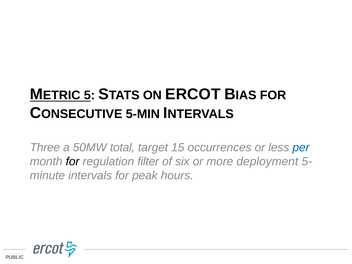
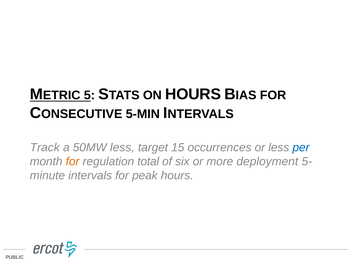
ON ERCOT: ERCOT -> HOURS
Three: Three -> Track
50MW total: total -> less
for at (73, 162) colour: black -> orange
filter: filter -> total
